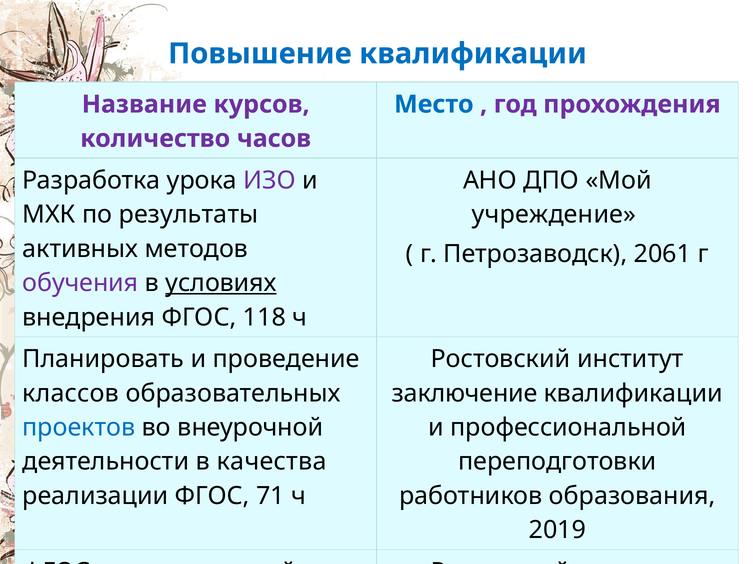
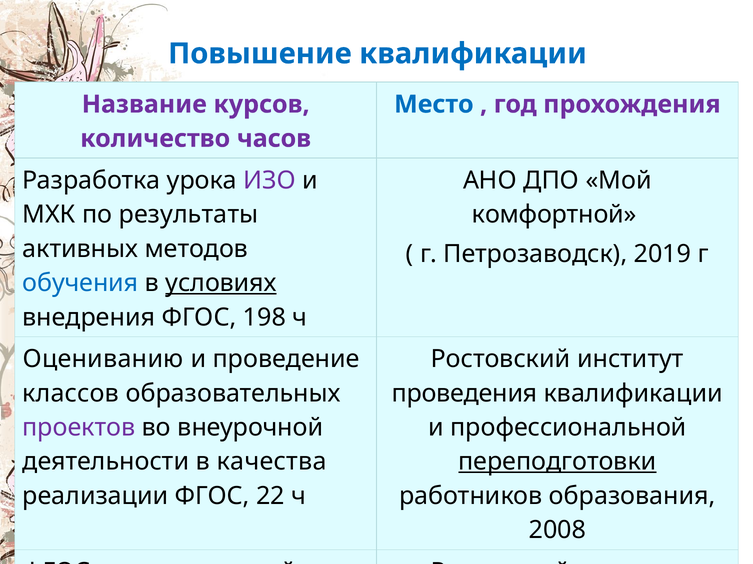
учреждение: учреждение -> комфортной
Петрозаводск 2061: 2061 -> 2019
обучения colour: purple -> blue
118: 118 -> 198
Планировать at (103, 359): Планировать -> Оцениванию
заключение: заключение -> проведения
проектов colour: blue -> purple
переподготовки at (557, 462) underline: none -> present
71: 71 -> 22
2019 at (557, 531): 2019 -> 2008
